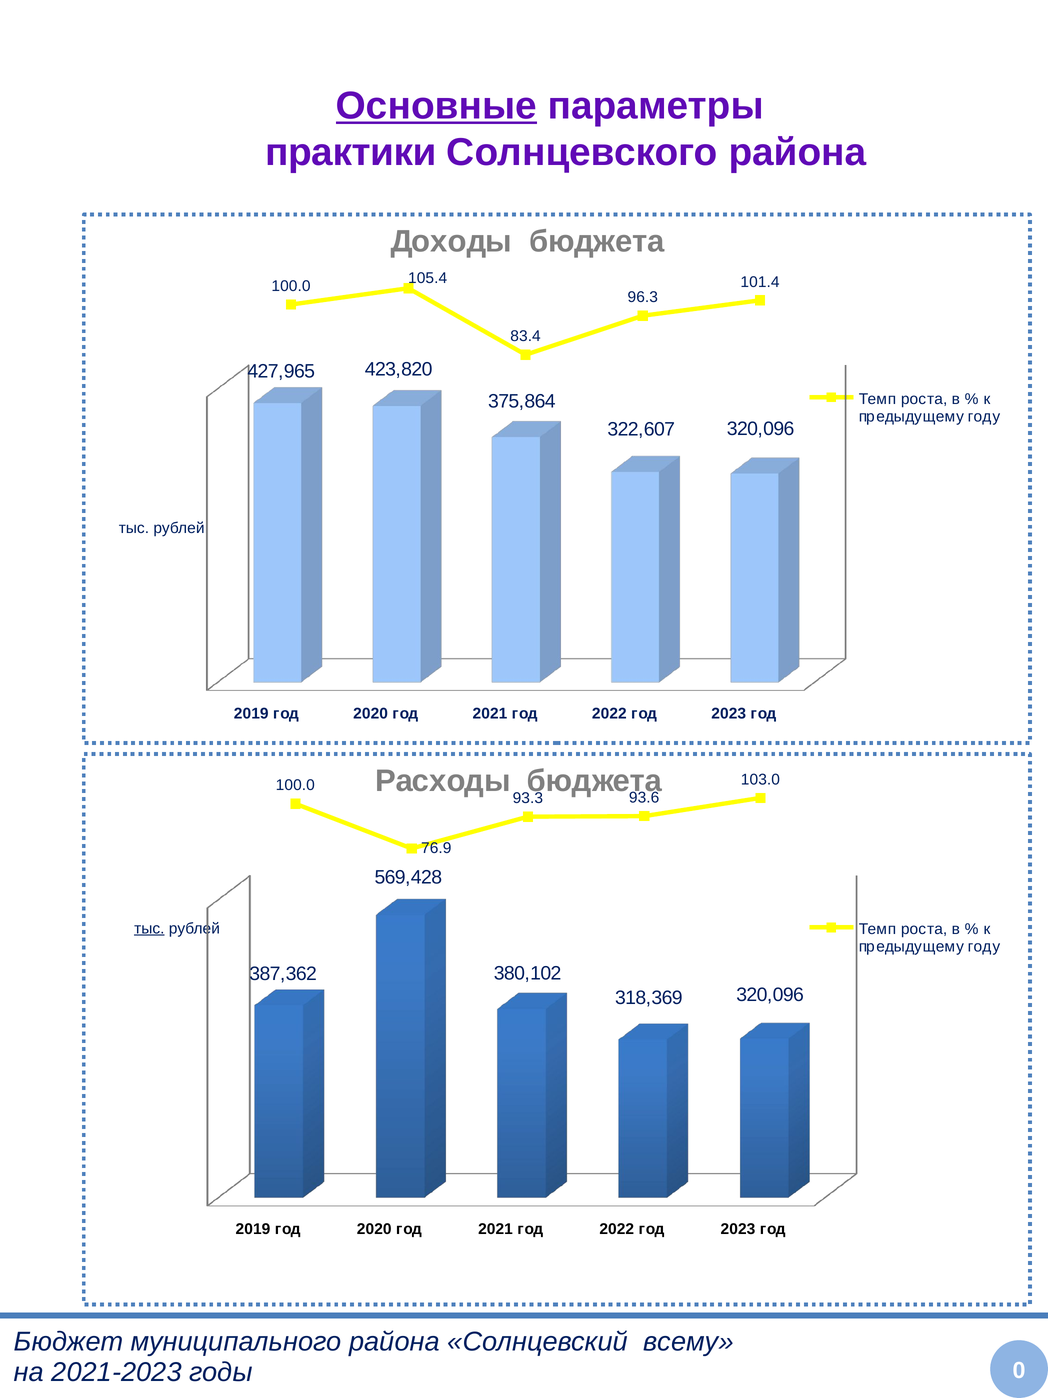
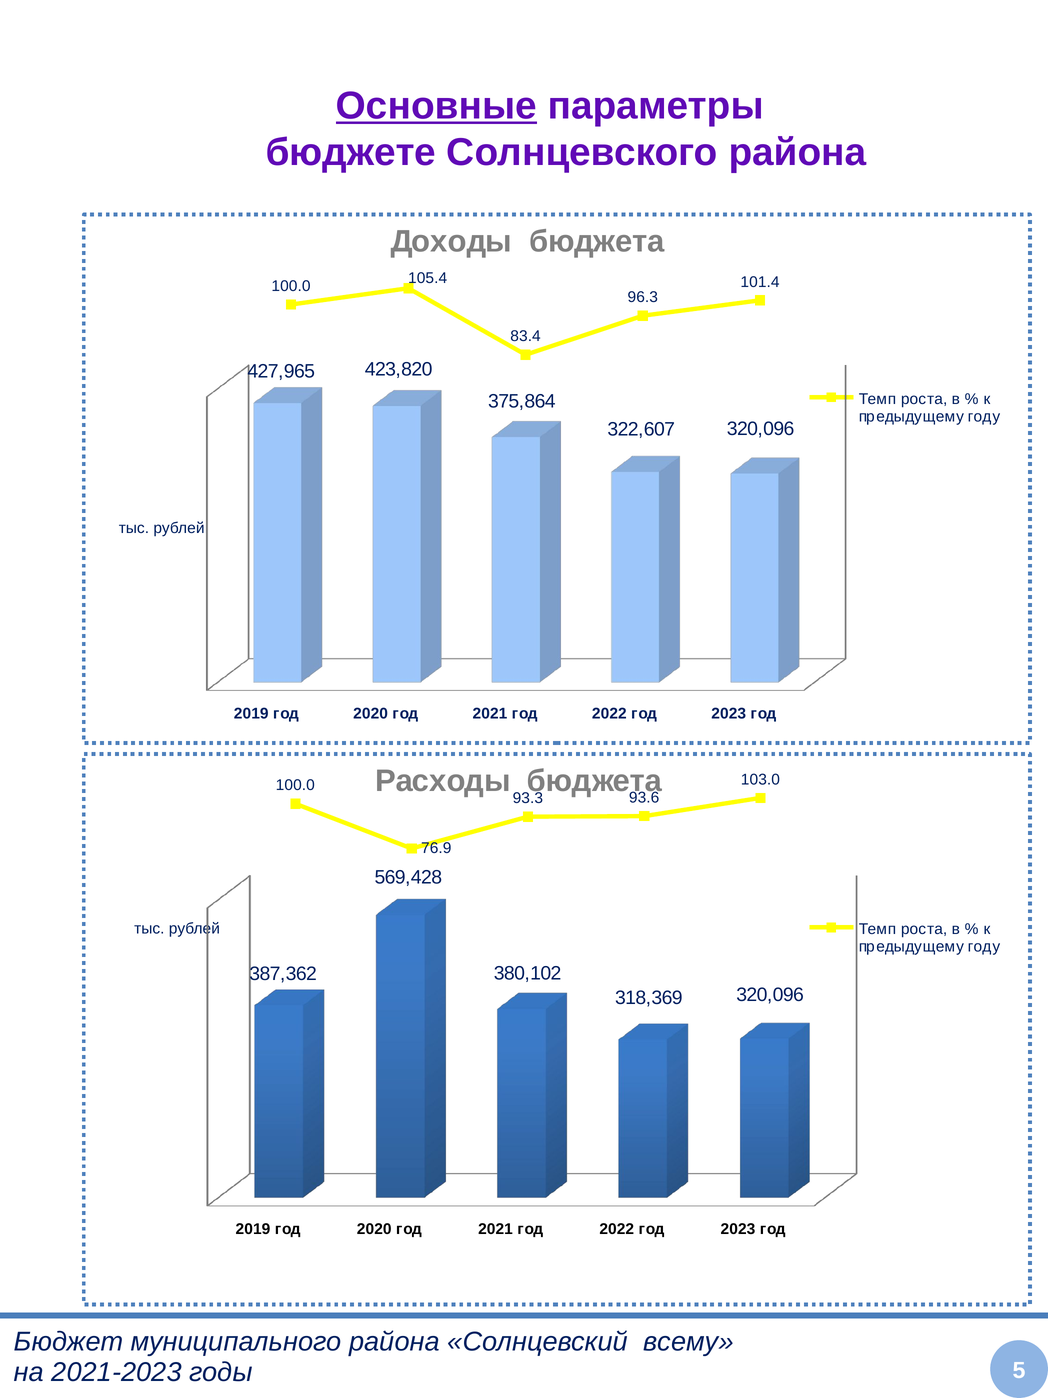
практики: практики -> бюджете
тыс at (149, 928) underline: present -> none
0: 0 -> 5
